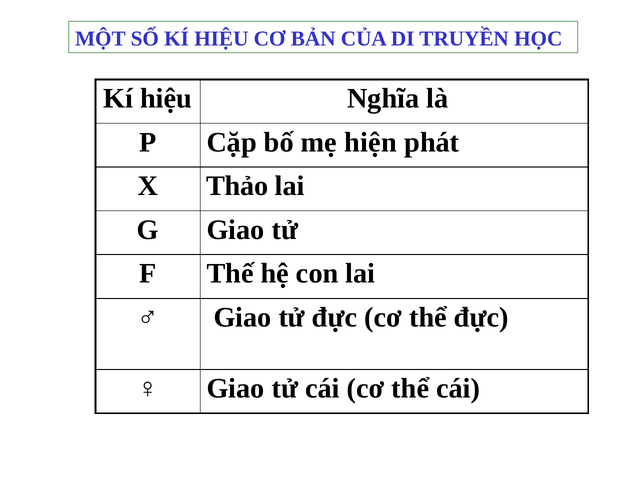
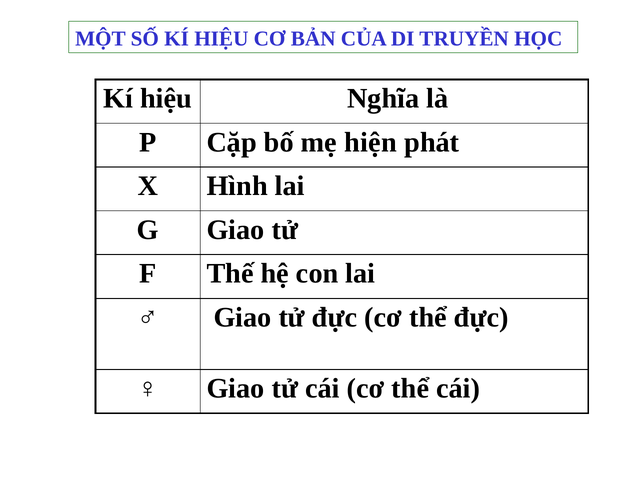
Thảo: Thảo -> Hình
